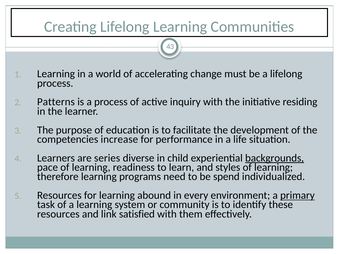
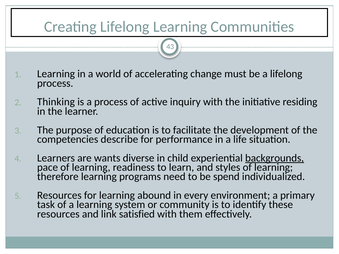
Patterns: Patterns -> Thinking
increase: increase -> describe
series: series -> wants
primary underline: present -> none
